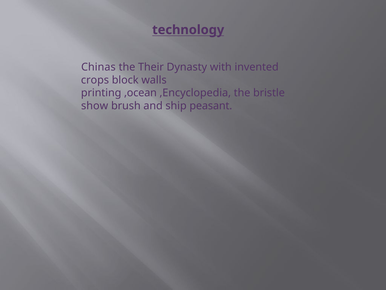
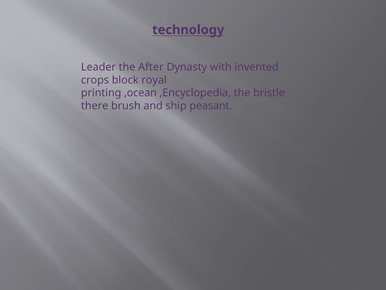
Chinas: Chinas -> Leader
Their: Their -> After
walls: walls -> royal
show: show -> there
